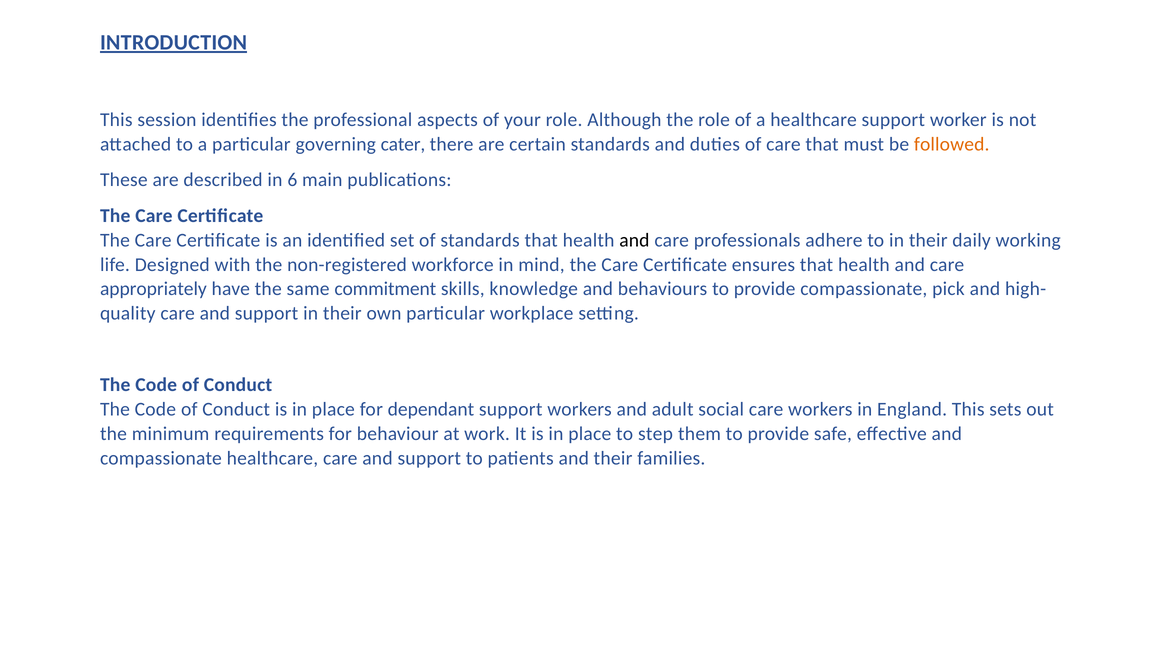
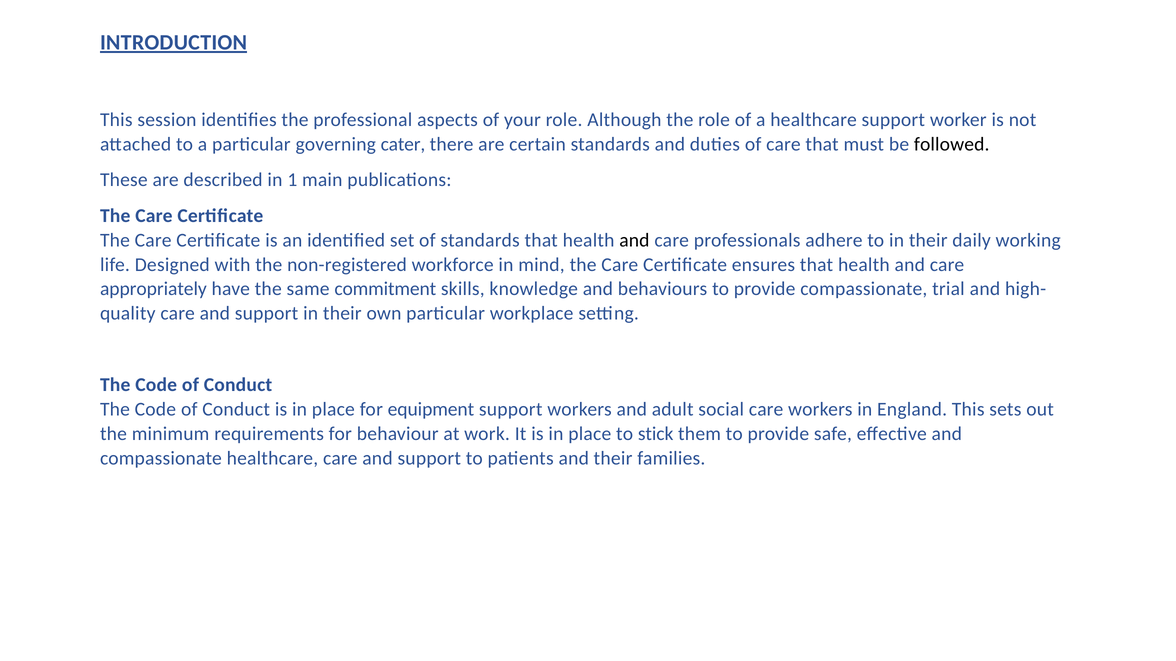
followed colour: orange -> black
6: 6 -> 1
pick: pick -> trial
dependant: dependant -> equipment
step: step -> stick
